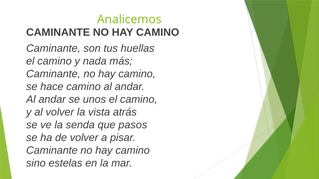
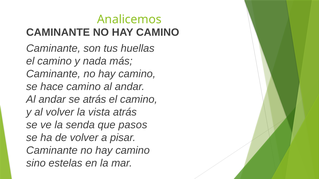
se unos: unos -> atrás
